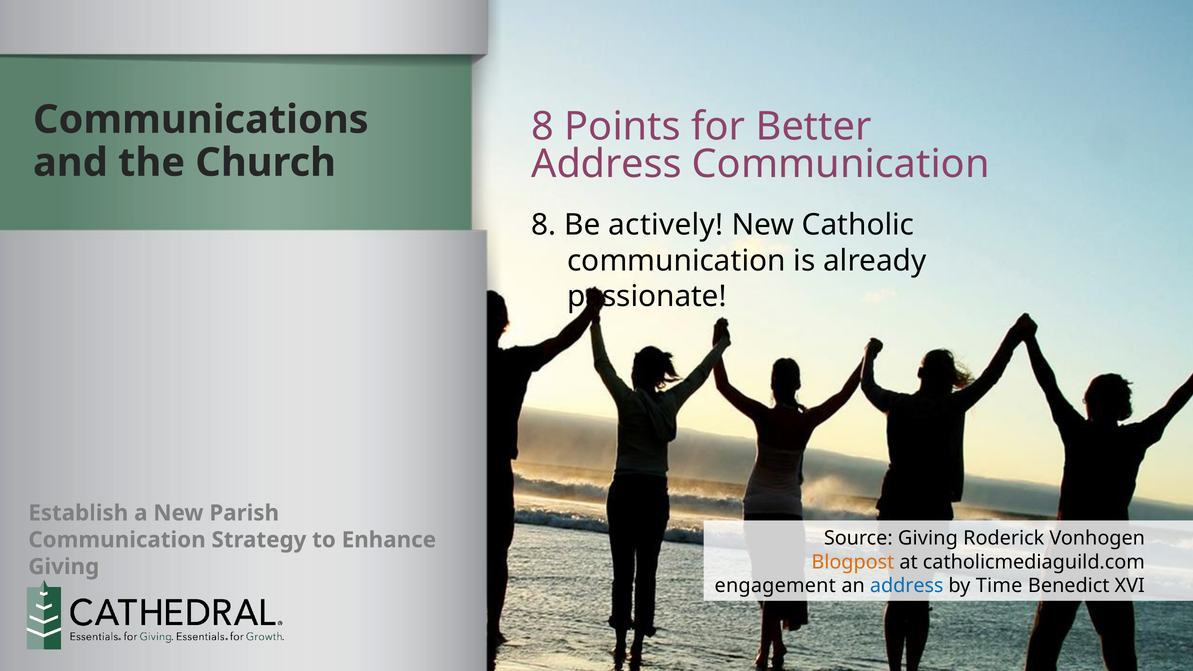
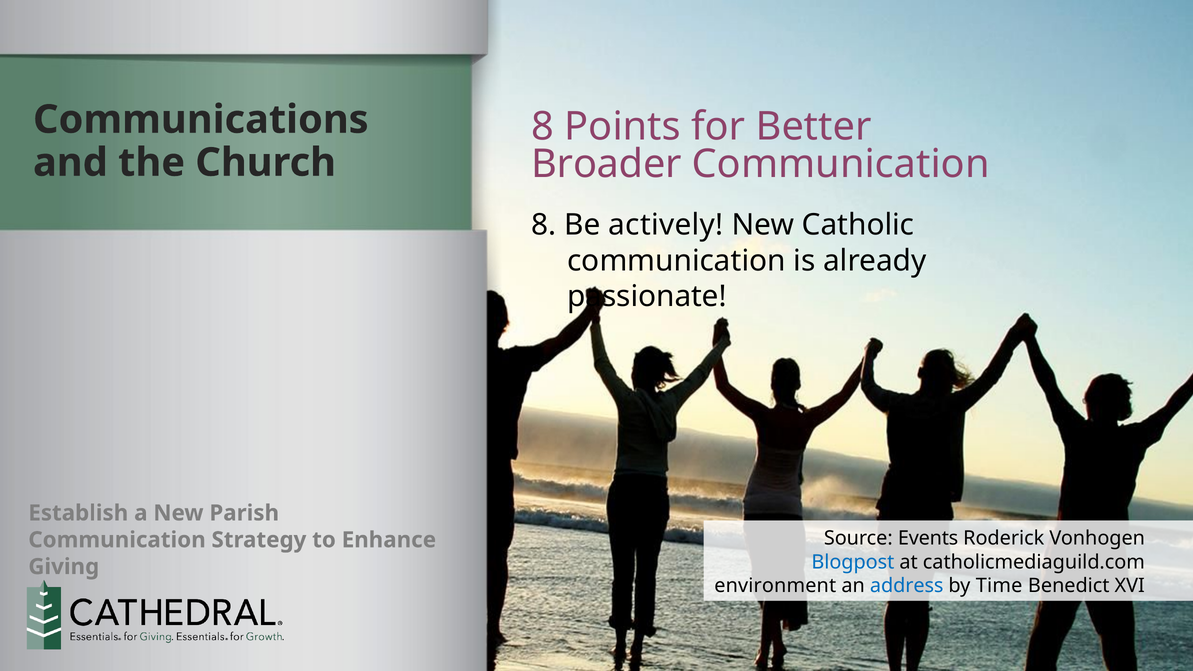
Address at (606, 164): Address -> Broader
Source Giving: Giving -> Events
Blogpost colour: orange -> blue
engagement: engagement -> environment
